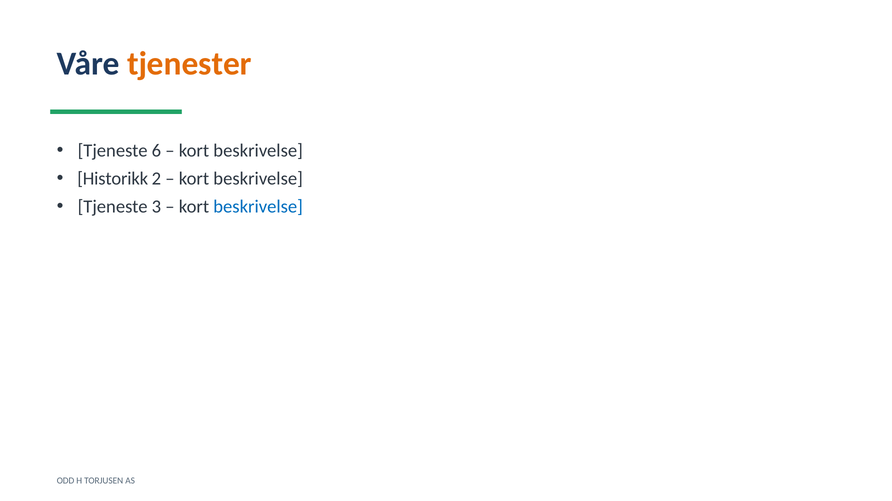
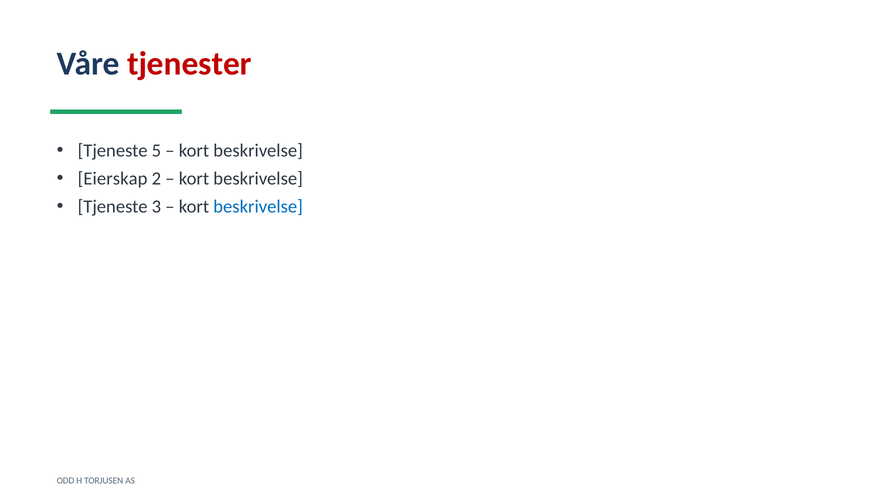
tjenester colour: orange -> red
6: 6 -> 5
Historikk: Historikk -> Eierskap
